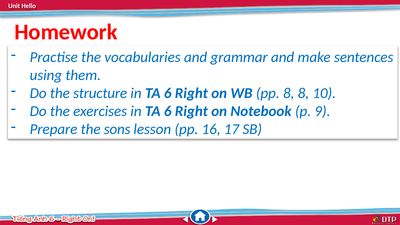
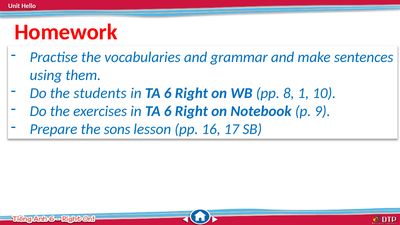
structure: structure -> students
8 8: 8 -> 1
